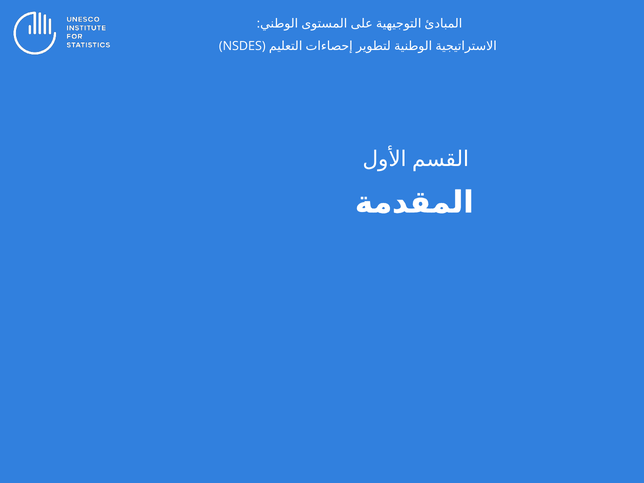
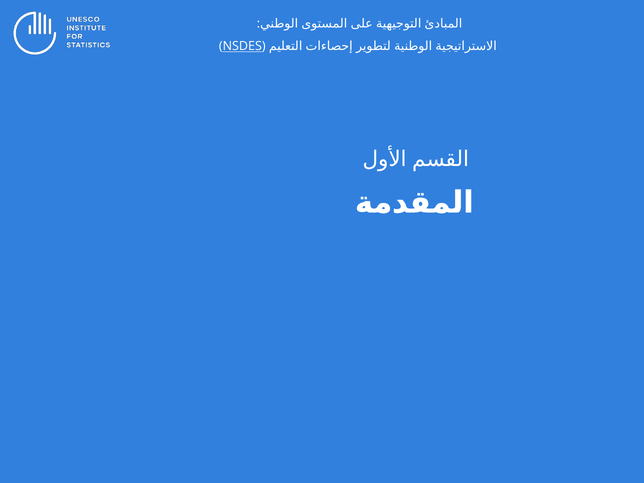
NSDES underline: none -> present
